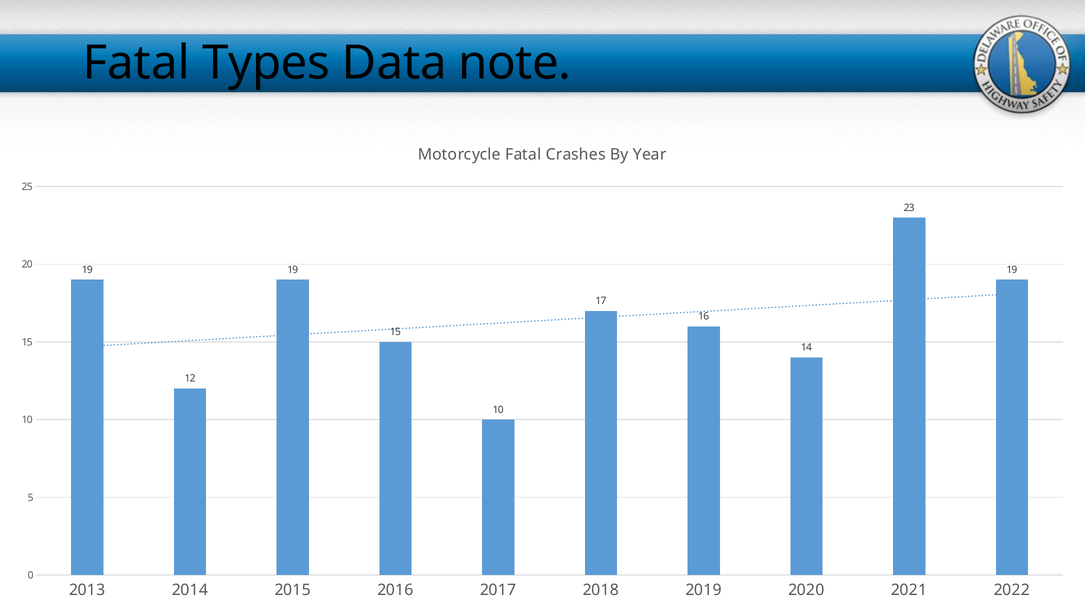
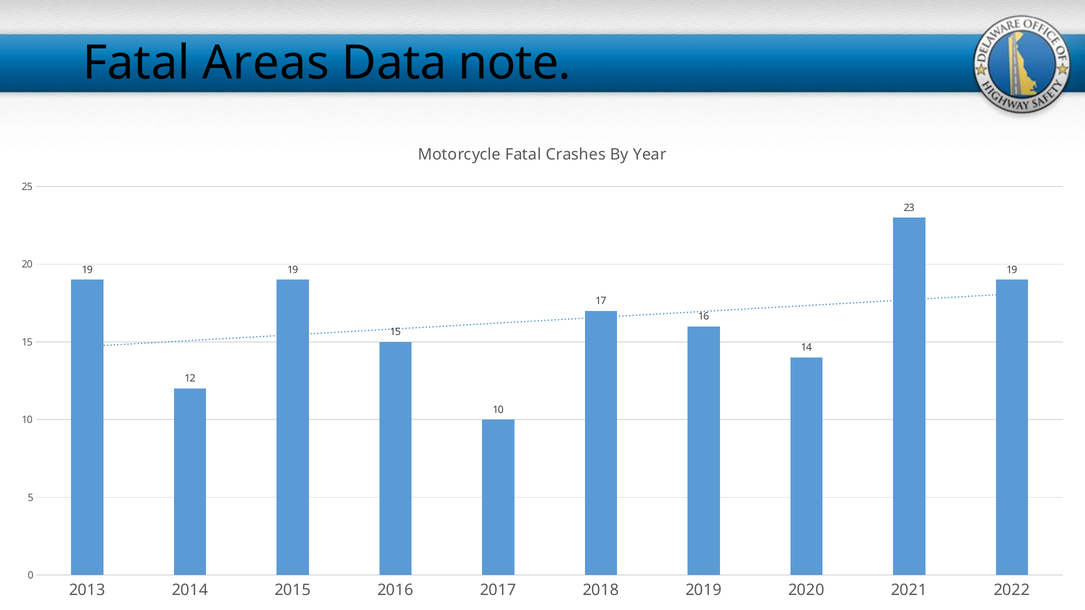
Types: Types -> Areas
